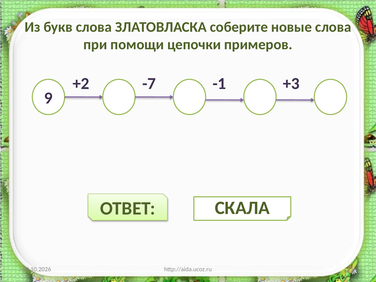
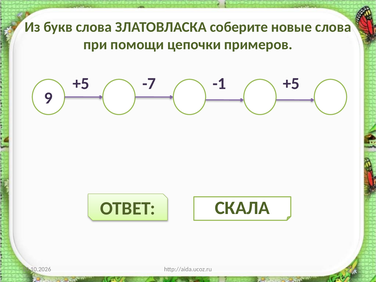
+2 at (81, 84): +2 -> +5
-1 +3: +3 -> +5
